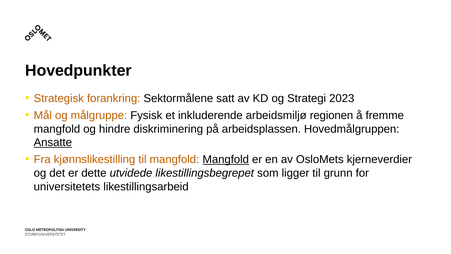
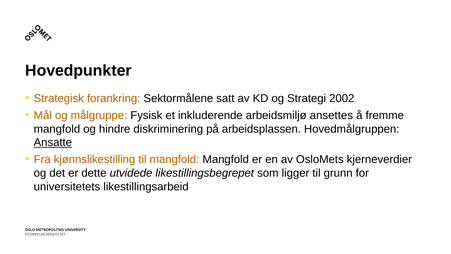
2023: 2023 -> 2002
regionen: regionen -> ansettes
Mangfold at (226, 159) underline: present -> none
